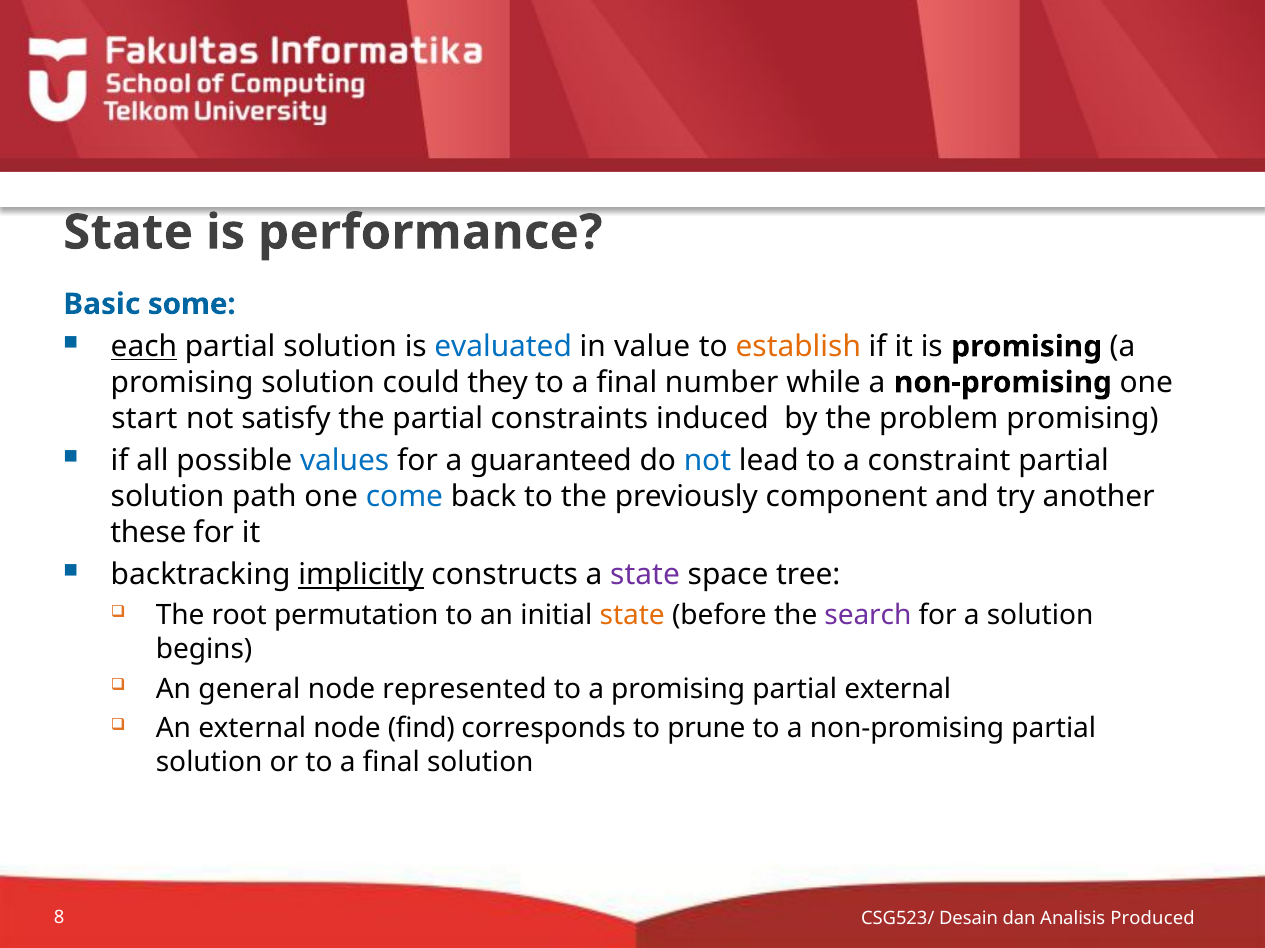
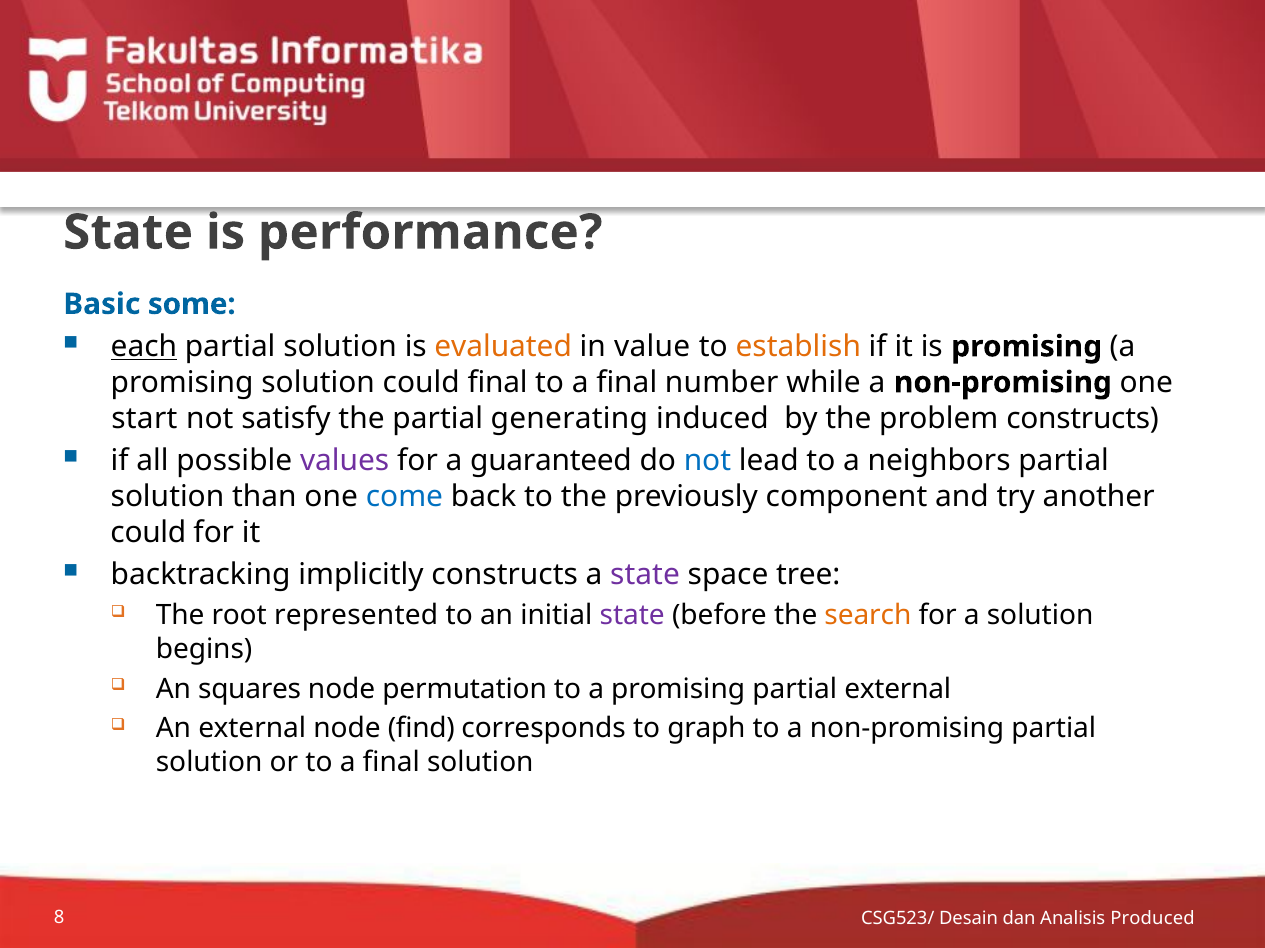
evaluated colour: blue -> orange
could they: they -> final
constraints: constraints -> generating
problem promising: promising -> constructs
values colour: blue -> purple
constraint: constraint -> neighbors
path: path -> than
these at (148, 533): these -> could
implicitly underline: present -> none
permutation: permutation -> represented
state at (632, 616) colour: orange -> purple
search colour: purple -> orange
general: general -> squares
represented: represented -> permutation
prune: prune -> graph
